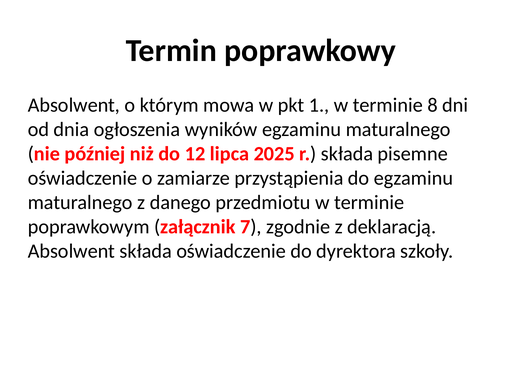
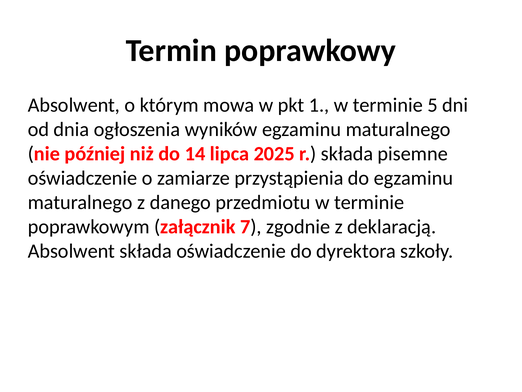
8: 8 -> 5
12: 12 -> 14
